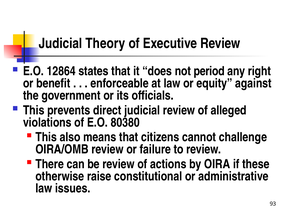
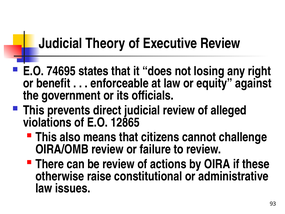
12864: 12864 -> 74695
period: period -> losing
80380: 80380 -> 12865
